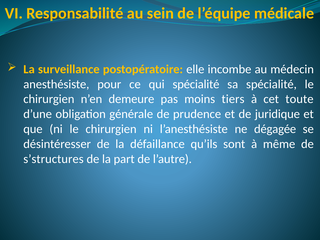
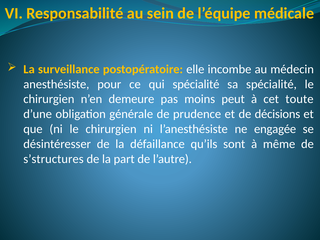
tiers: tiers -> peut
juridique: juridique -> décisions
dégagée: dégagée -> engagée
